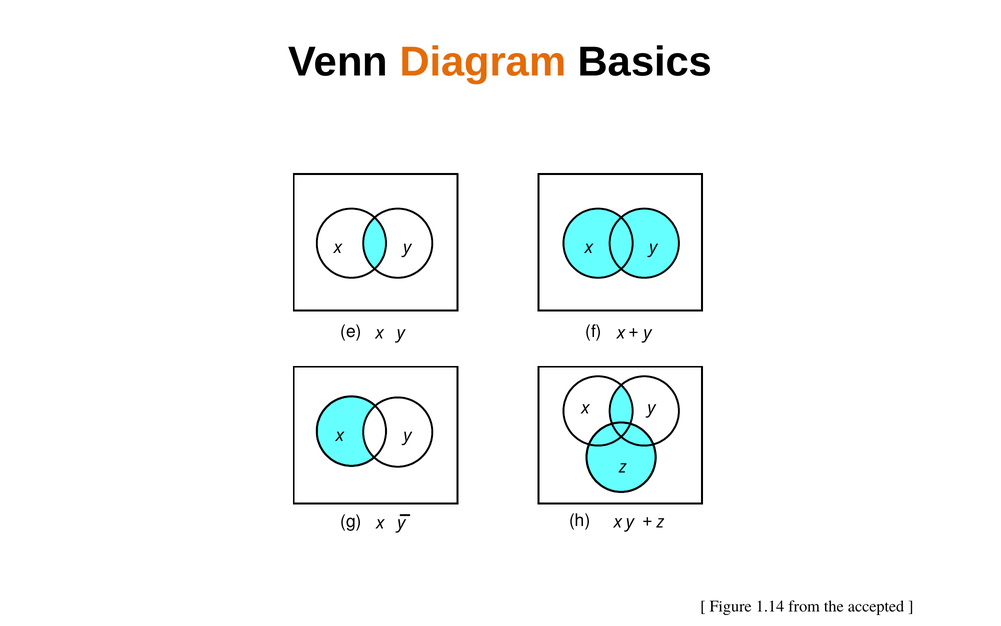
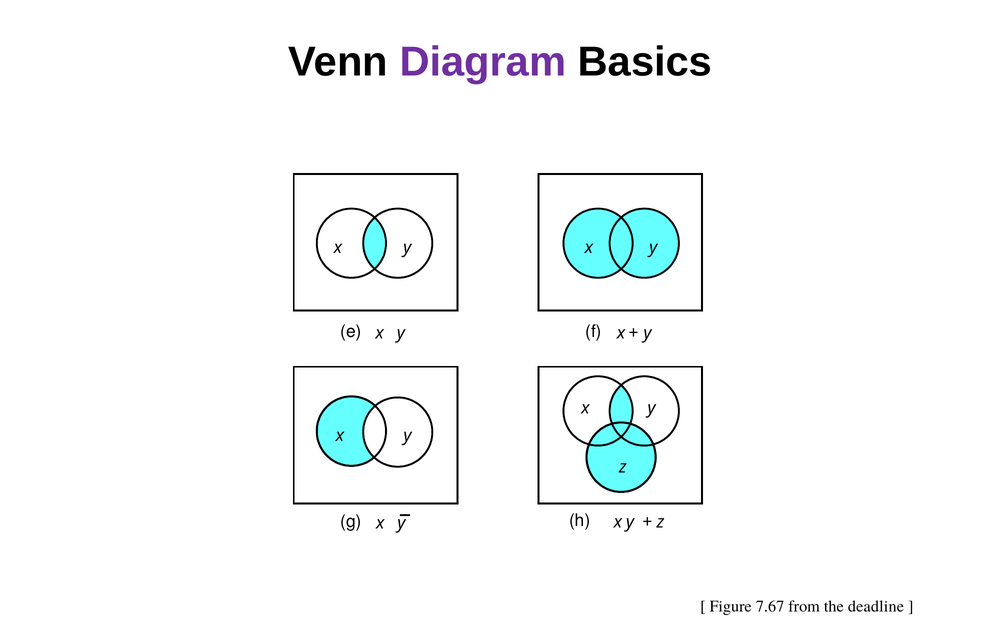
Diagram colour: orange -> purple
1.14: 1.14 -> 7.67
accepted: accepted -> deadline
